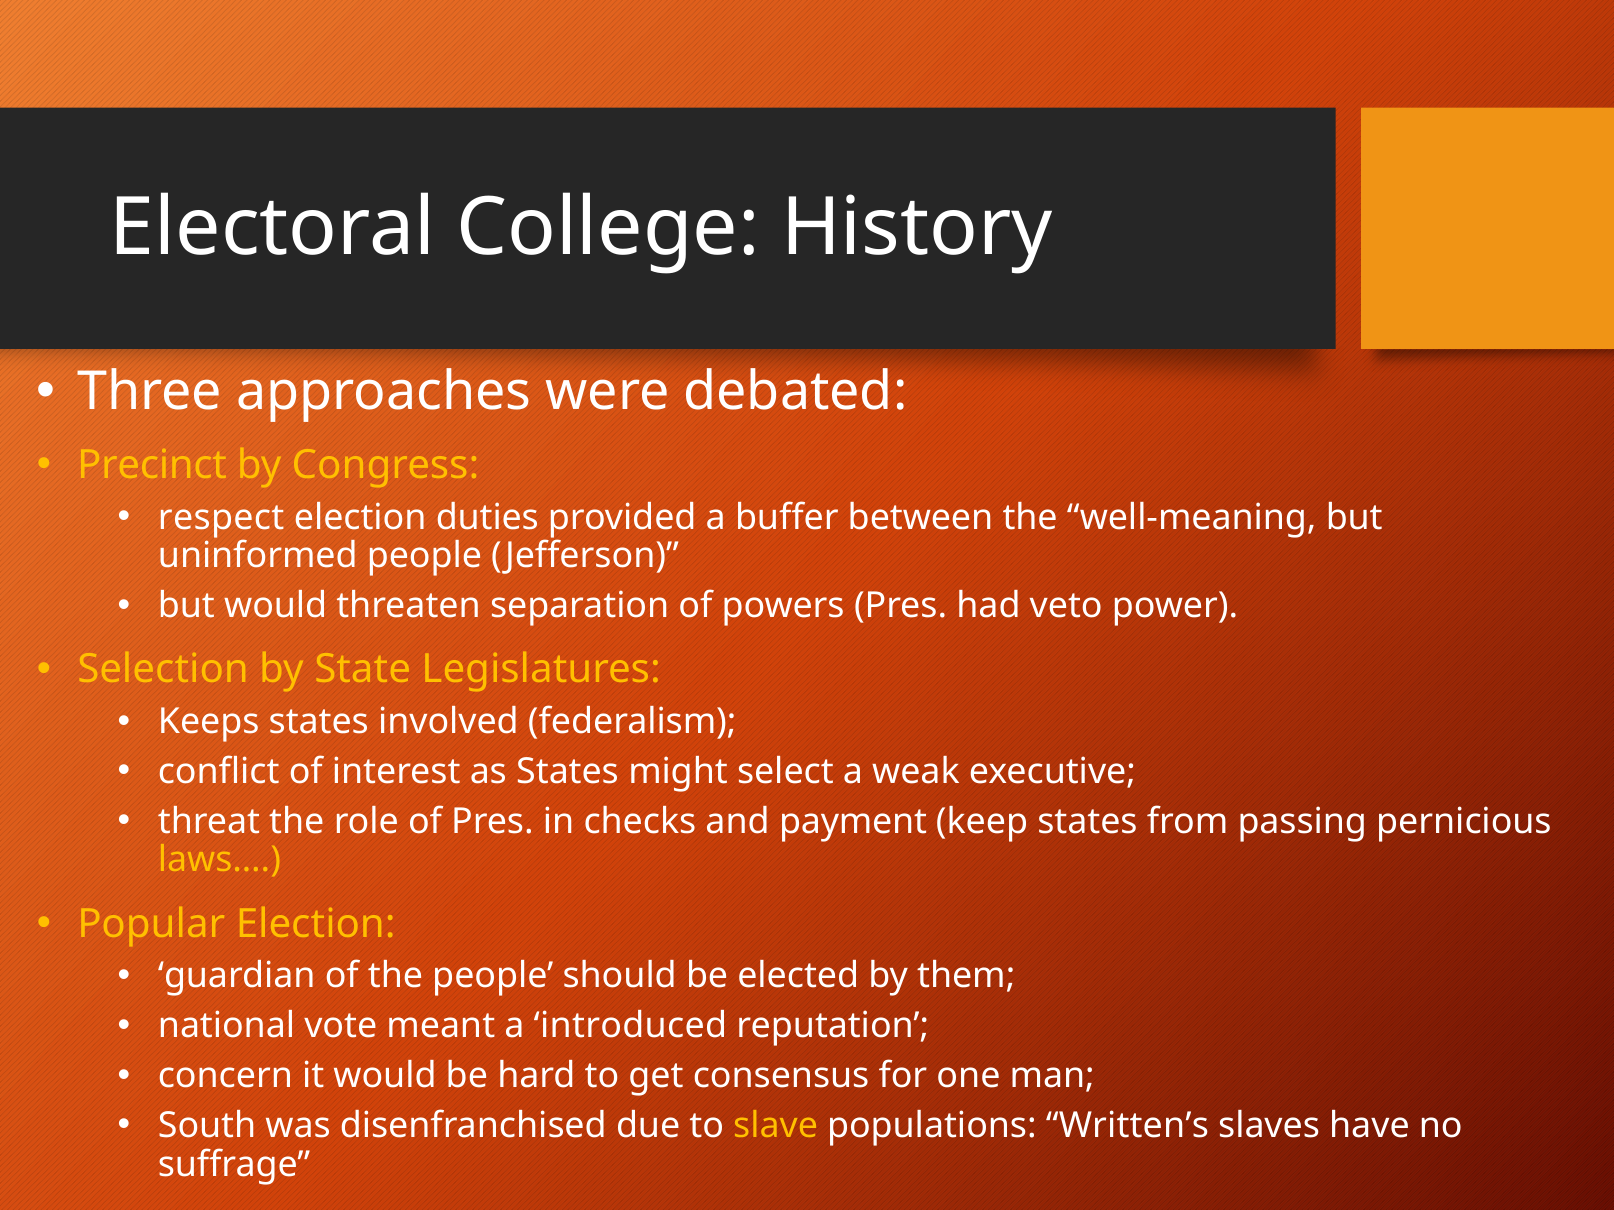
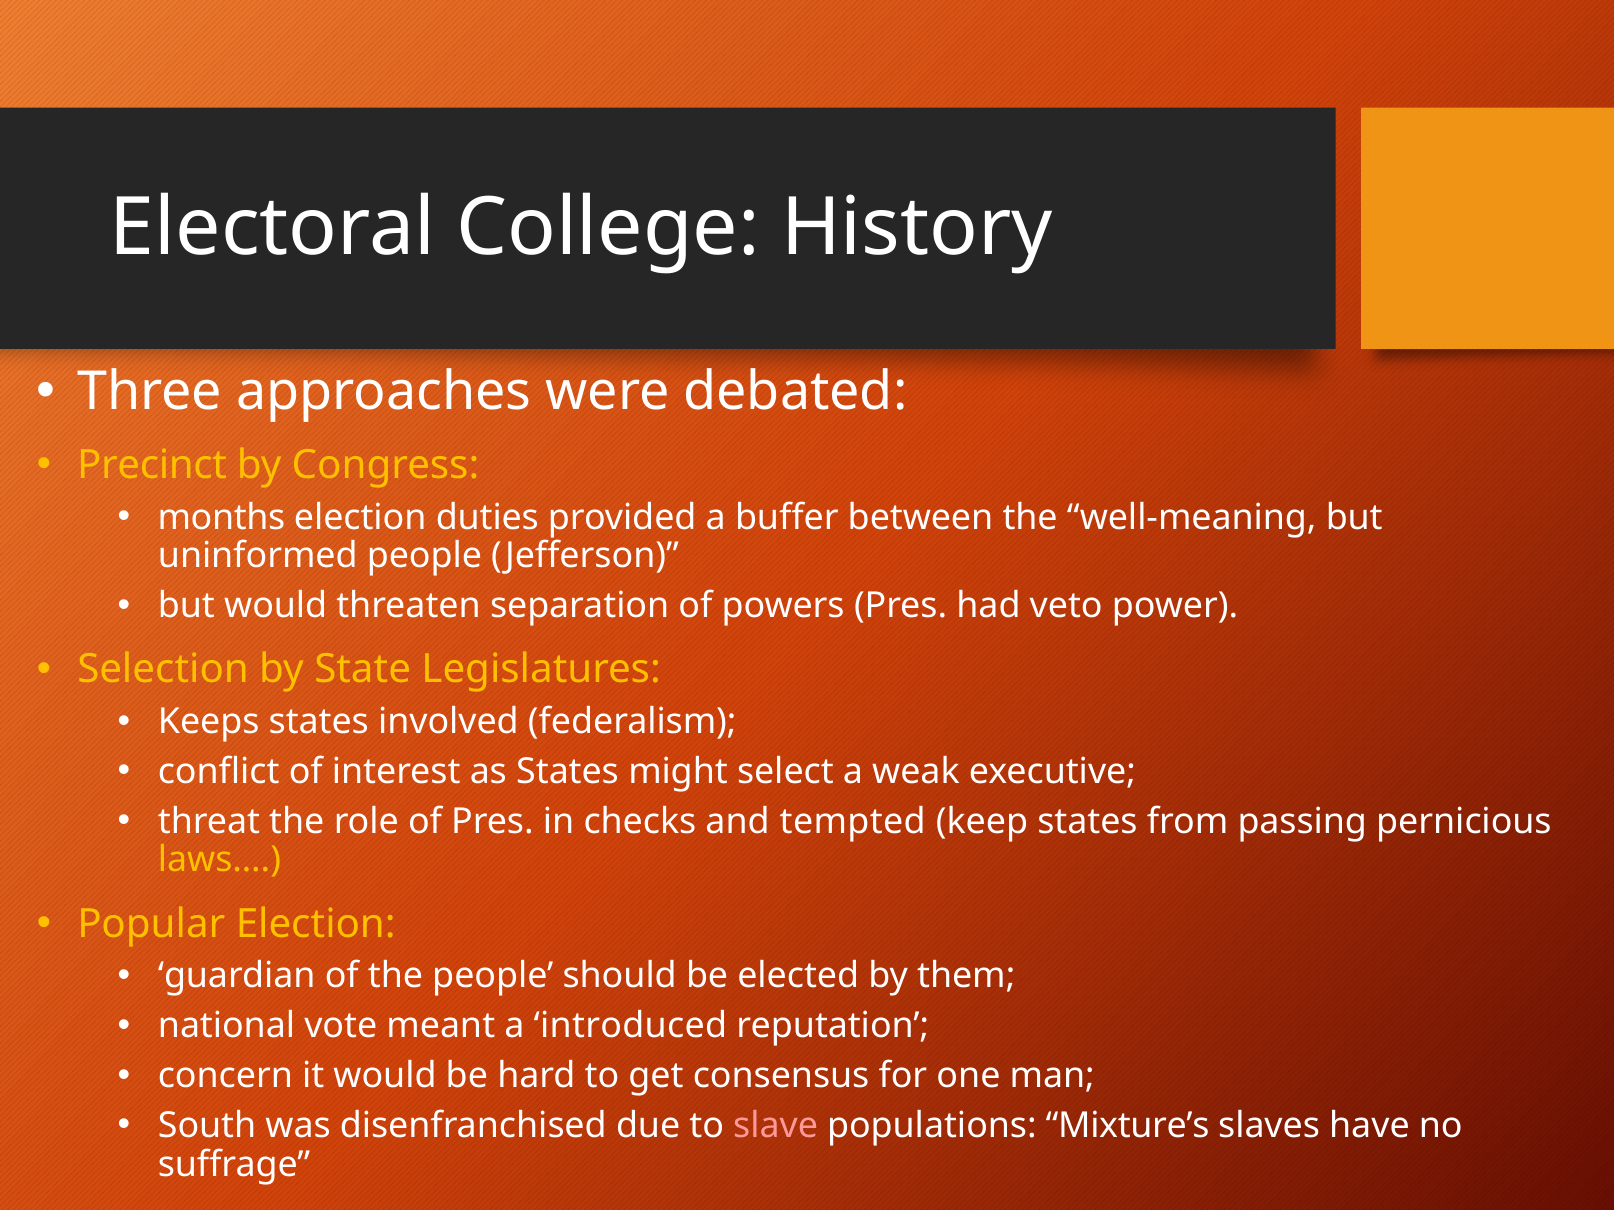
respect: respect -> months
payment: payment -> tempted
slave colour: yellow -> pink
Written’s: Written’s -> Mixture’s
